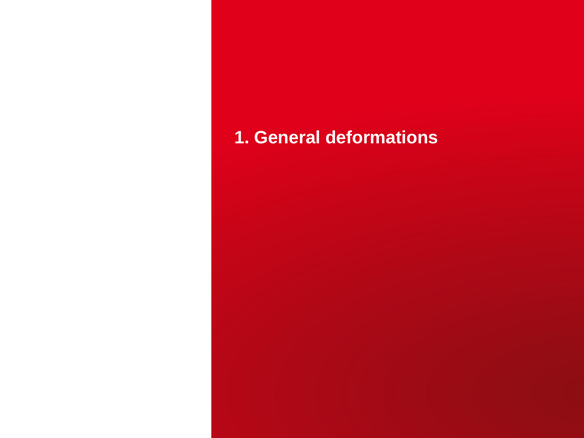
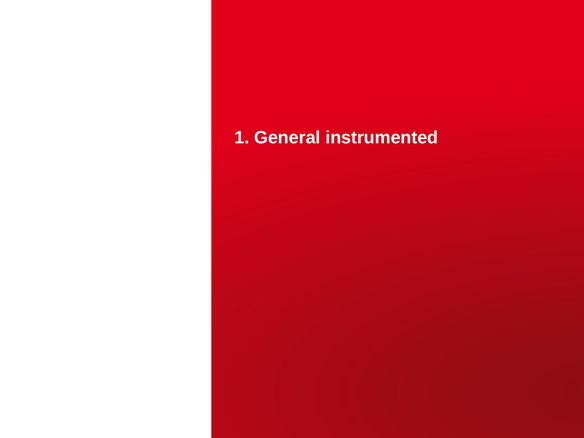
deformations: deformations -> instrumented
